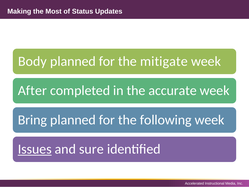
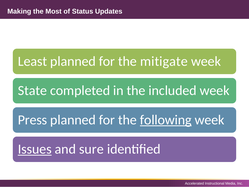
Body: Body -> Least
After: After -> State
accurate: accurate -> included
Bring: Bring -> Press
following underline: none -> present
